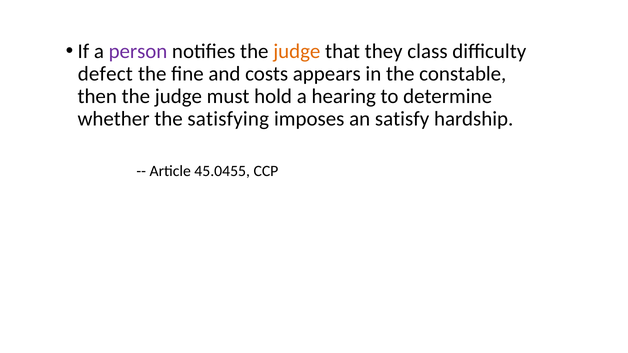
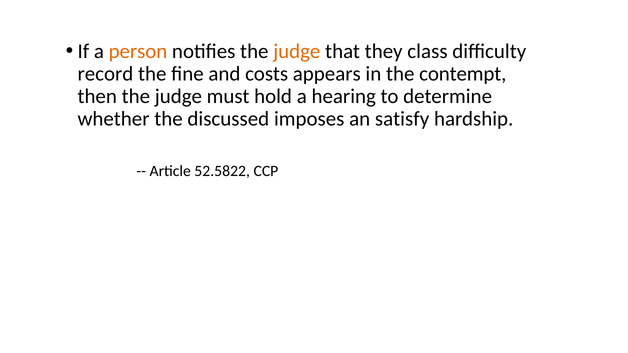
person colour: purple -> orange
defect: defect -> record
constable: constable -> contempt
satisfying: satisfying -> discussed
45.0455: 45.0455 -> 52.5822
